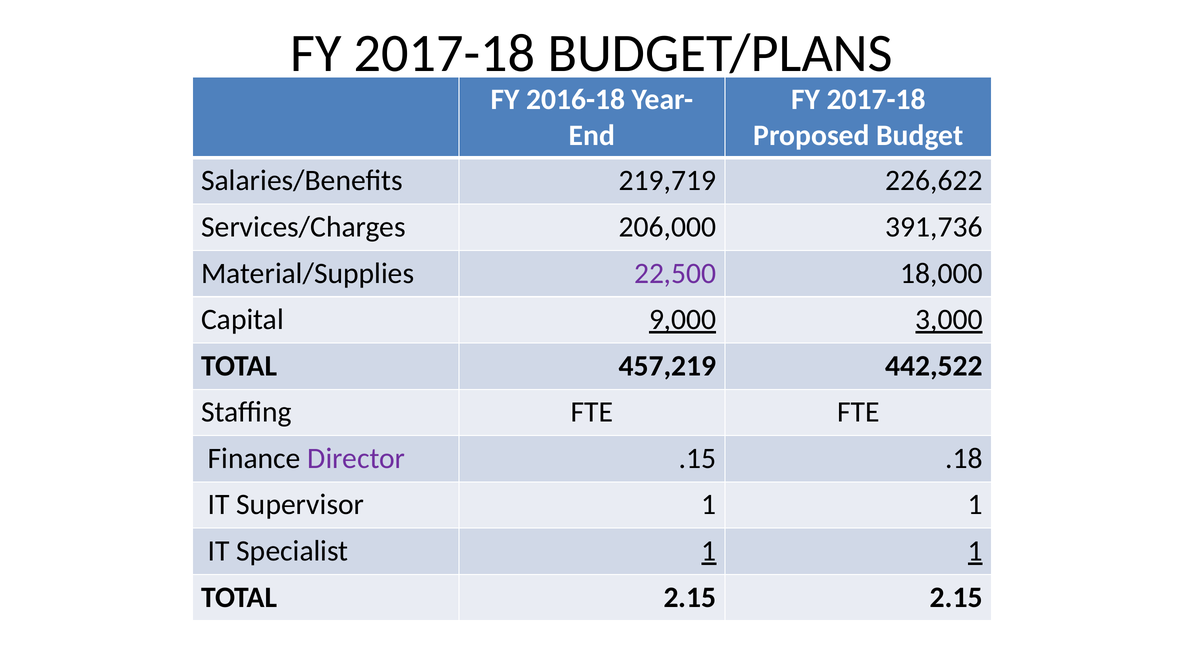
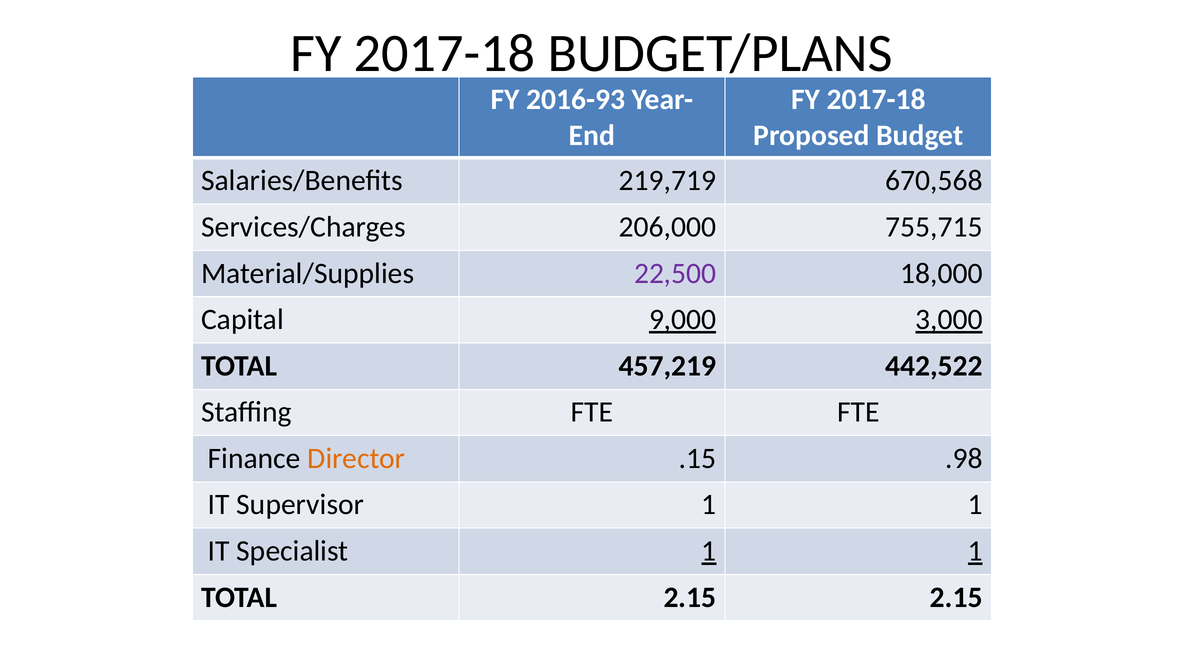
2016-18: 2016-18 -> 2016-93
226,622: 226,622 -> 670,568
391,736: 391,736 -> 755,715
Director colour: purple -> orange
.18: .18 -> .98
